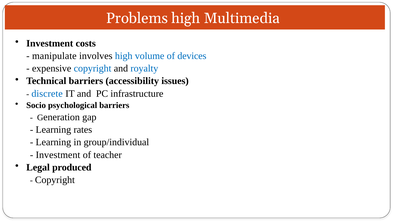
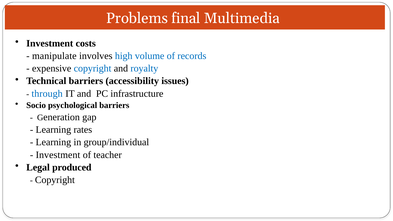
Problems high: high -> final
devices: devices -> records
discrete: discrete -> through
